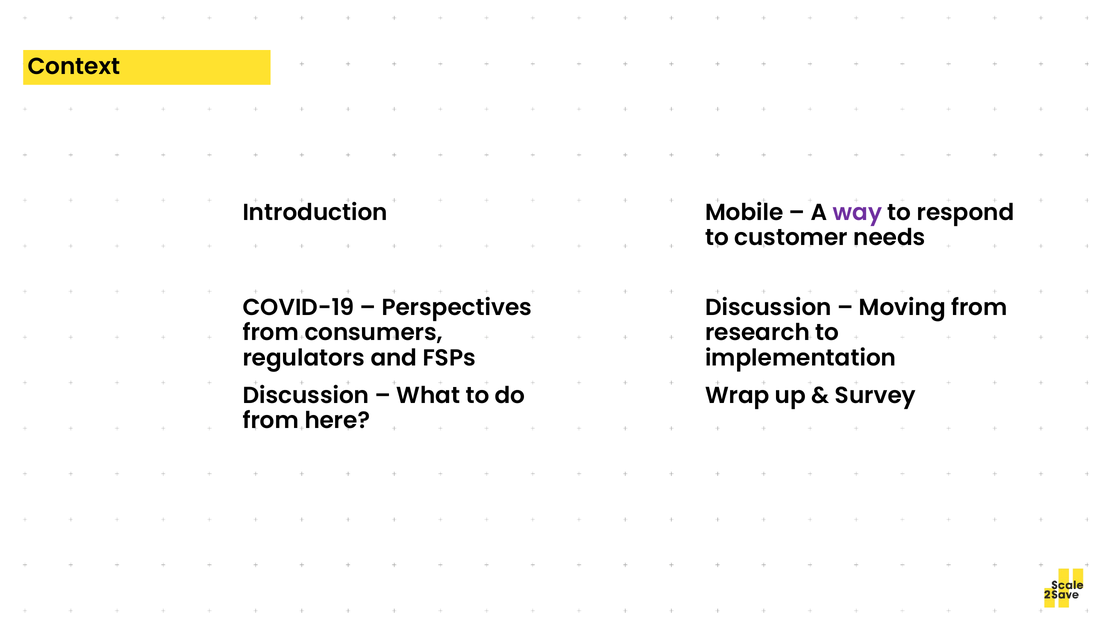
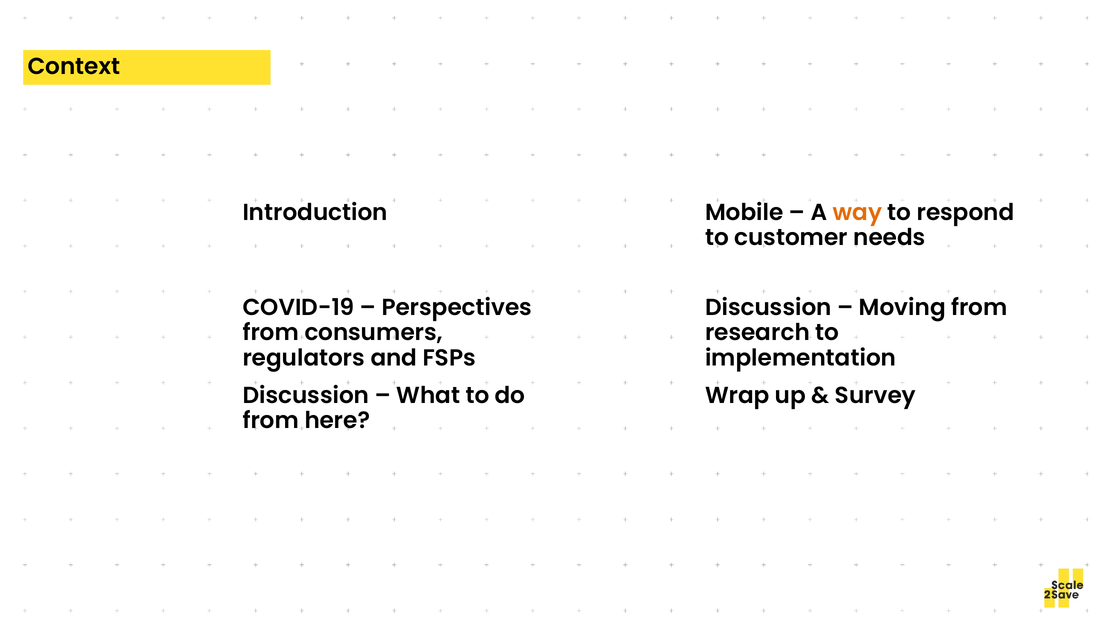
way colour: purple -> orange
